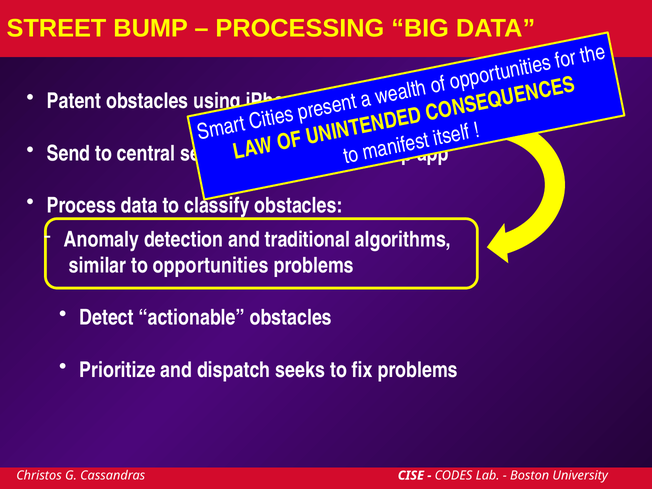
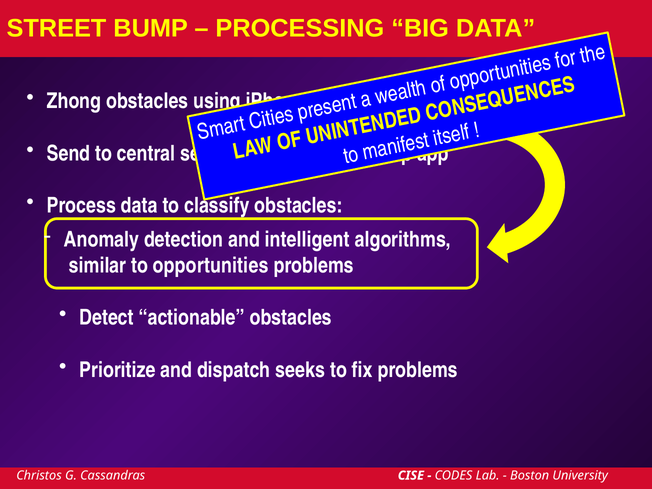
Patent: Patent -> Zhong
traditional: traditional -> intelligent
